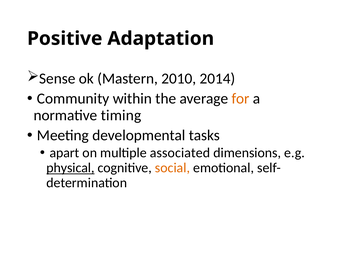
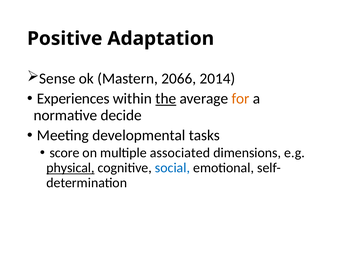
2010: 2010 -> 2066
Community: Community -> Experiences
the underline: none -> present
timing: timing -> decide
apart: apart -> score
social colour: orange -> blue
